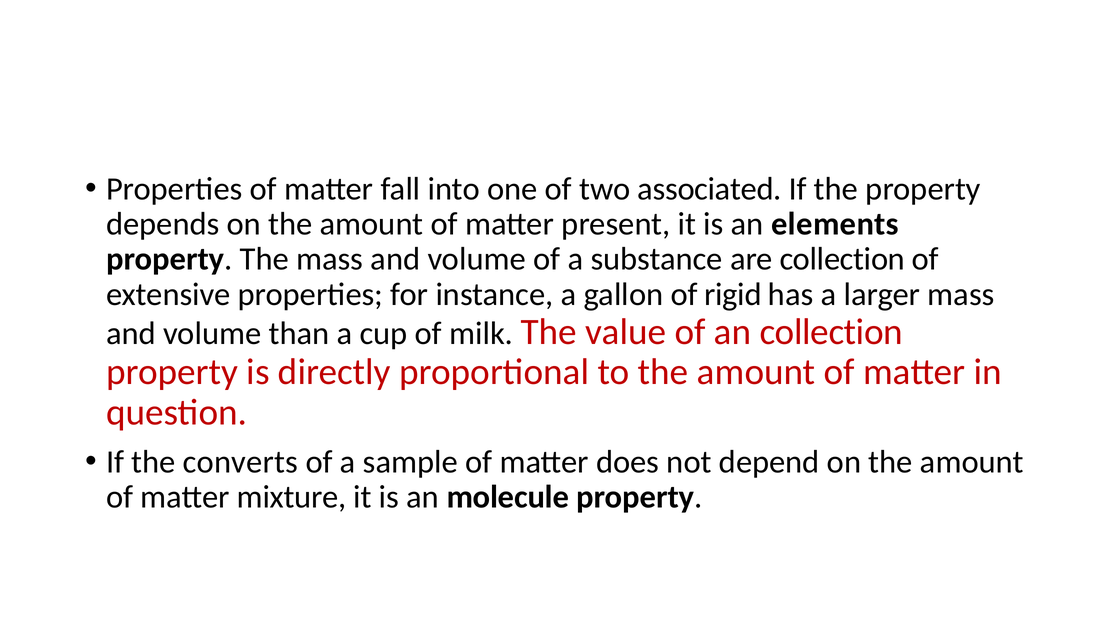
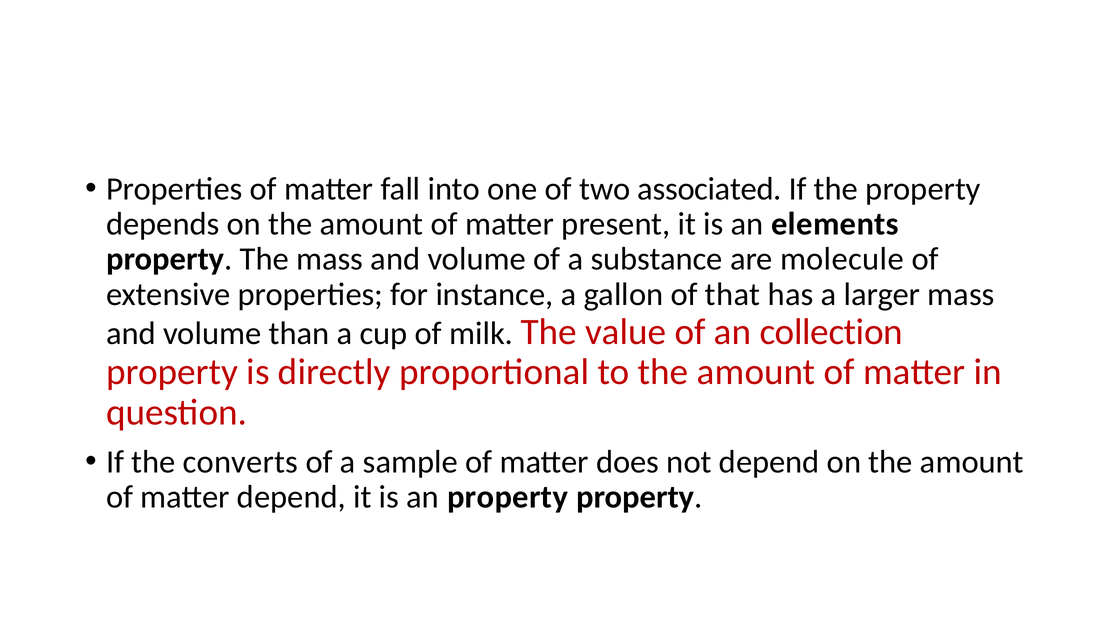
are collection: collection -> molecule
rigid: rigid -> that
matter mixture: mixture -> depend
an molecule: molecule -> property
